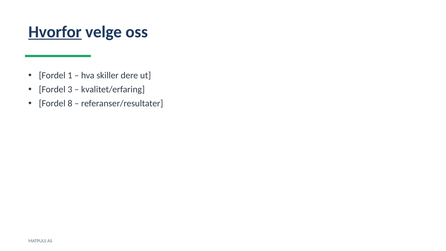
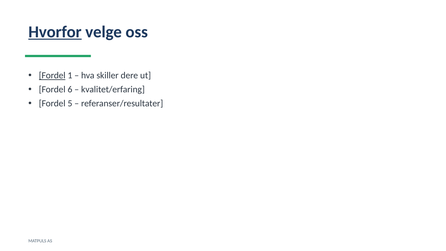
Fordel at (52, 76) underline: none -> present
3: 3 -> 6
8: 8 -> 5
